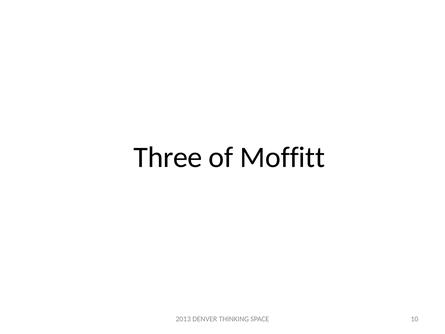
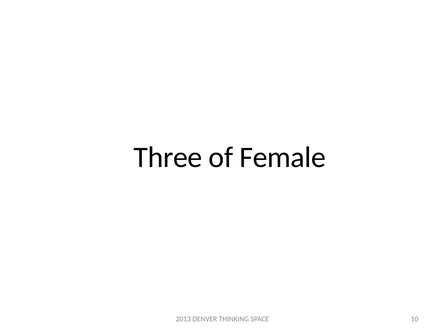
Moffitt: Moffitt -> Female
